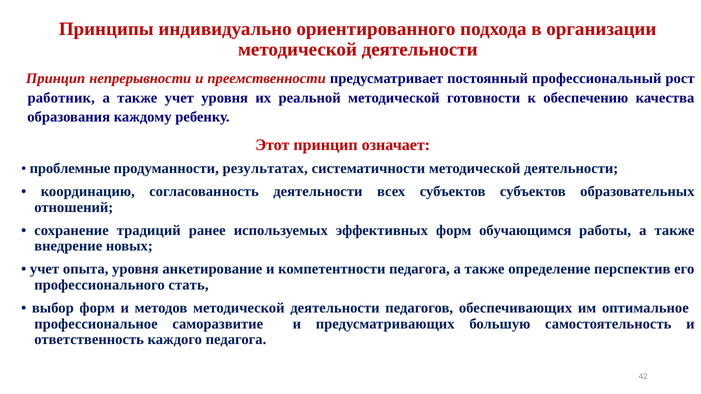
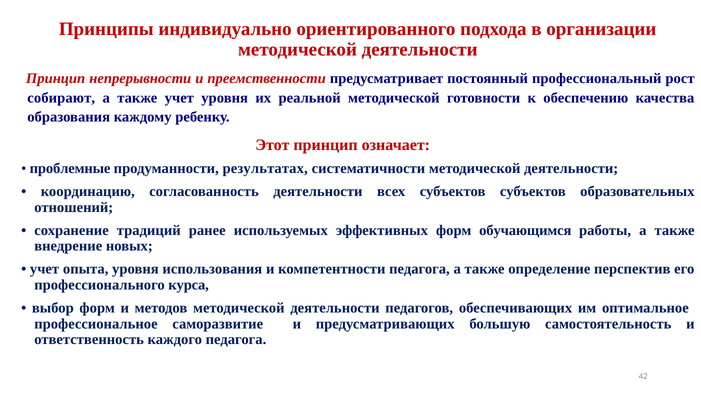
работник: работник -> собирают
анкетирование: анкетирование -> использования
стать: стать -> курса
